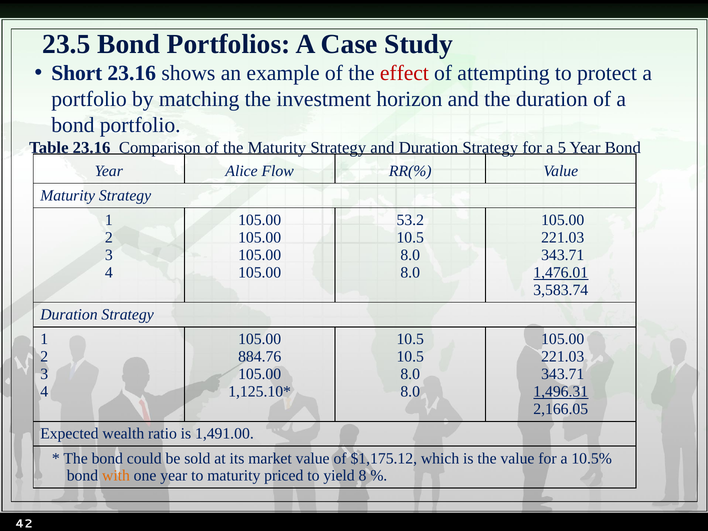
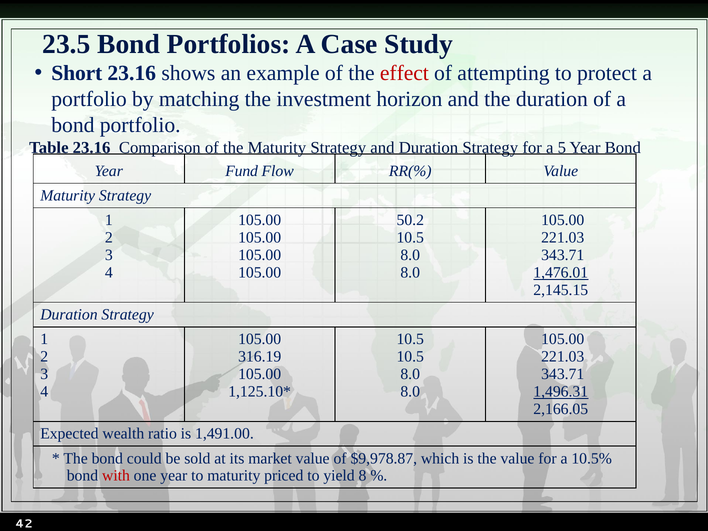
Alice: Alice -> Fund
53.2: 53.2 -> 50.2
3,583.74: 3,583.74 -> 2,145.15
884.76: 884.76 -> 316.19
$1,175.12: $1,175.12 -> $9,978.87
with colour: orange -> red
